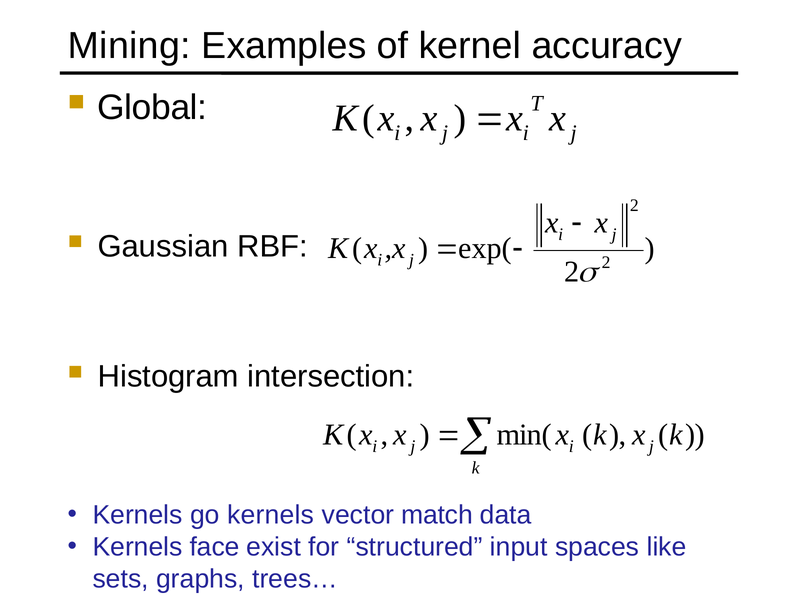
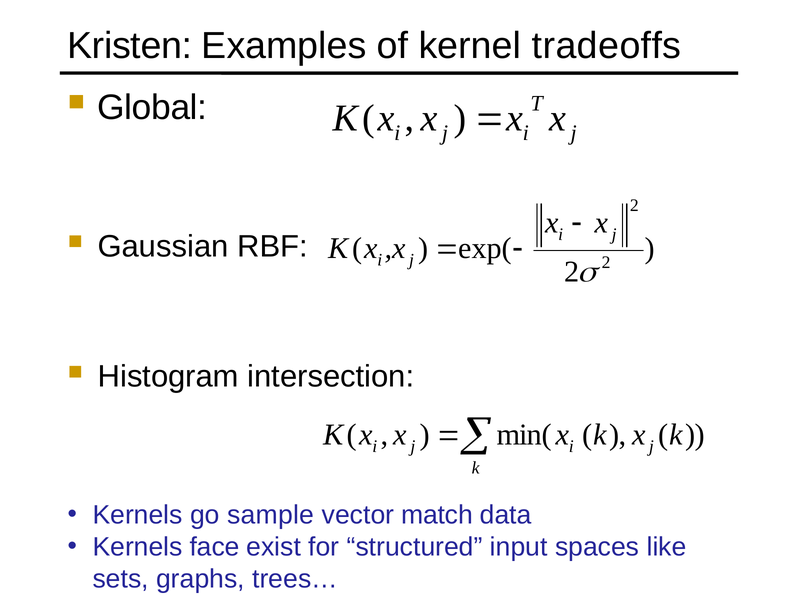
Mining: Mining -> Kristen
accuracy: accuracy -> tradeoffs
go kernels: kernels -> sample
